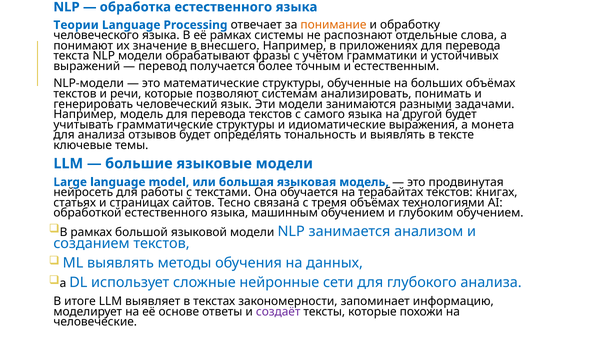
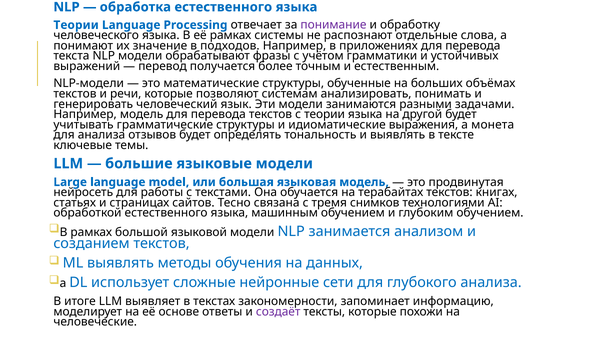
понимание colour: orange -> purple
внесшего: внесшего -> подходов
с самого: самого -> теории
тремя объёмах: объёмах -> снимков
